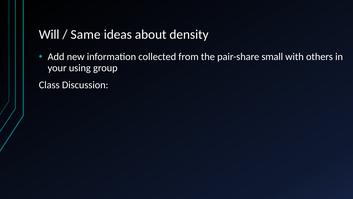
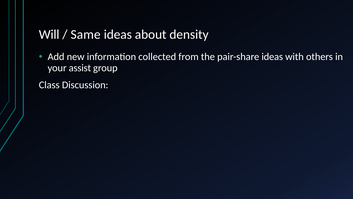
pair-share small: small -> ideas
using: using -> assist
